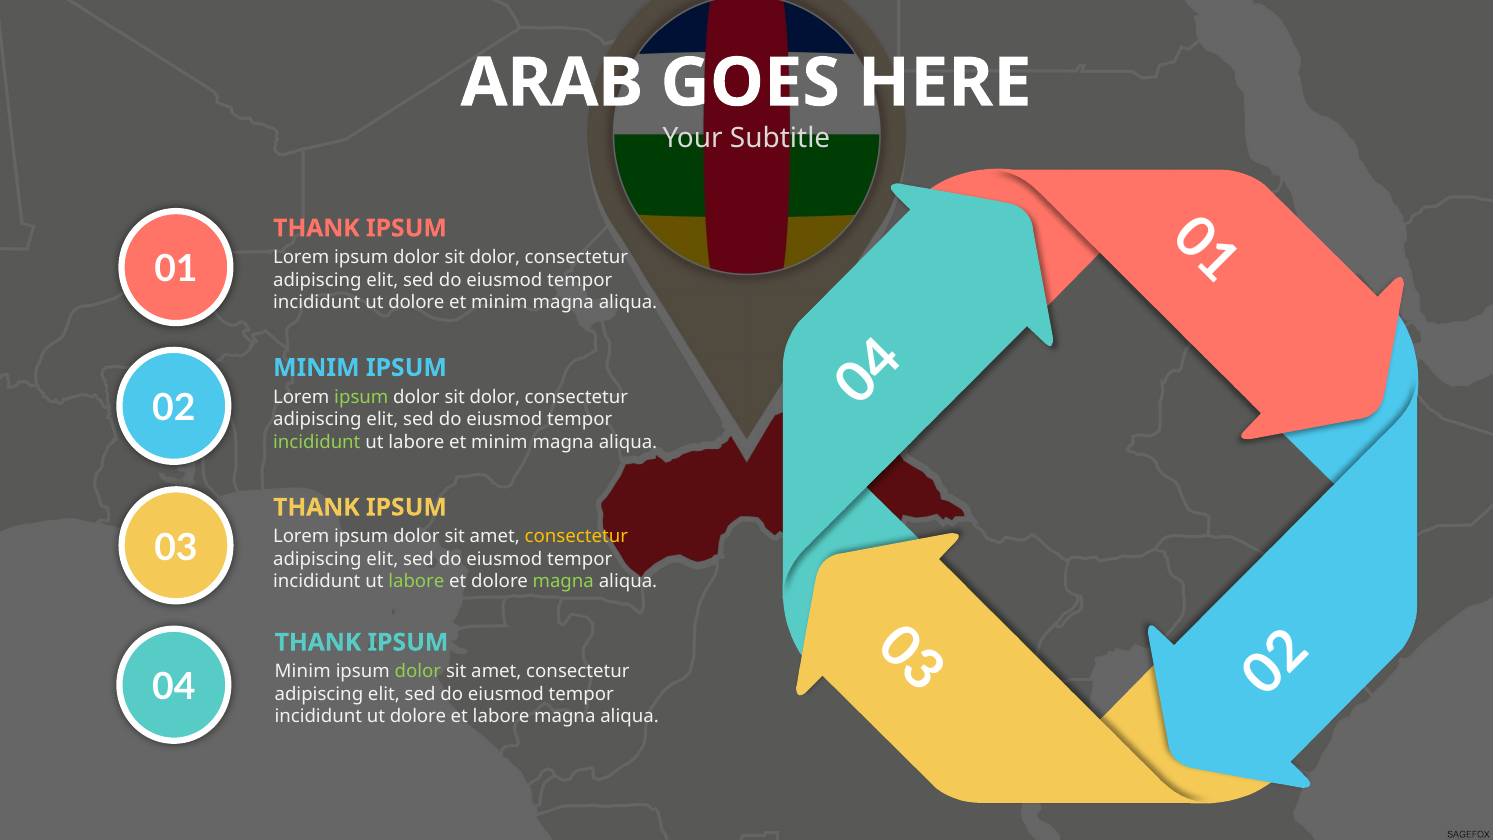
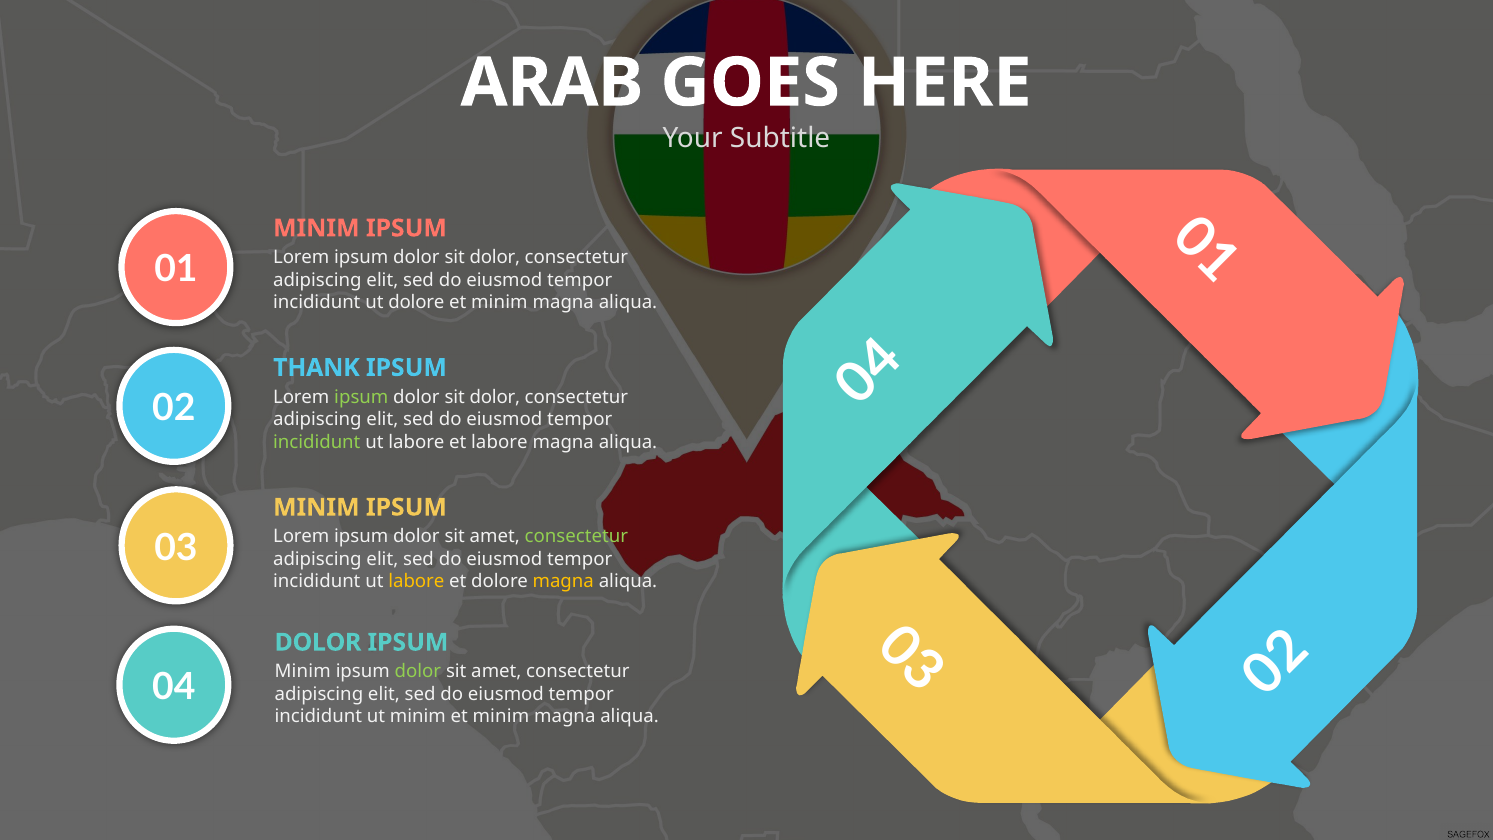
THANK at (316, 228): THANK -> MINIM
MINIM at (316, 368): MINIM -> THANK
labore et minim: minim -> labore
THANK at (316, 507): THANK -> MINIM
consectetur at (576, 537) colour: yellow -> light green
labore at (416, 581) colour: light green -> yellow
magna at (563, 581) colour: light green -> yellow
THANK at (318, 642): THANK -> DOLOR
dolore at (418, 716): dolore -> minim
labore at (501, 716): labore -> minim
